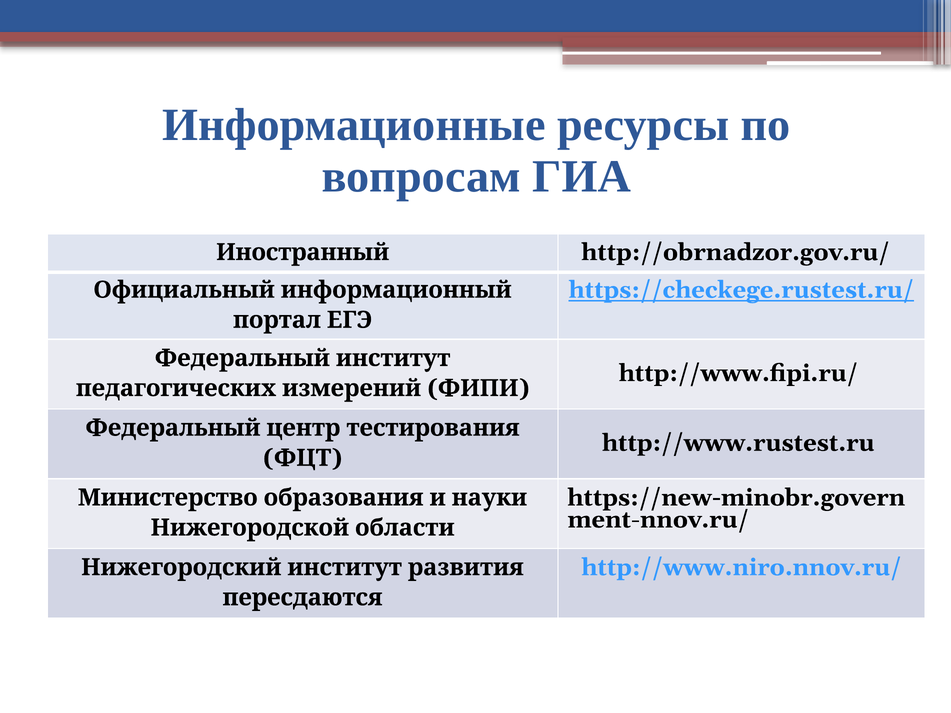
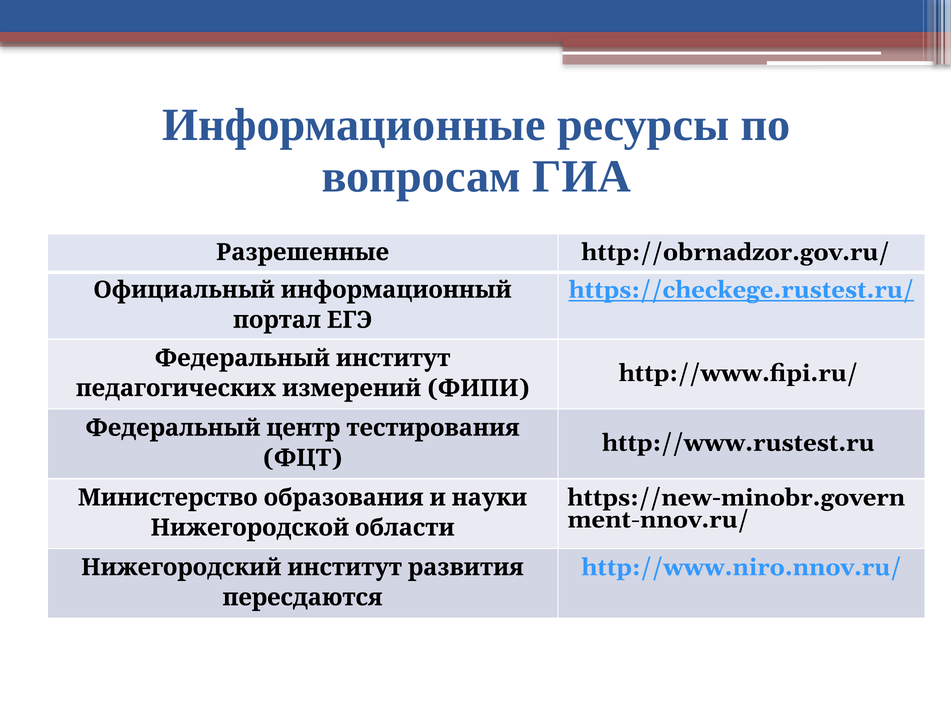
Иностранный: Иностранный -> Разрешенные
